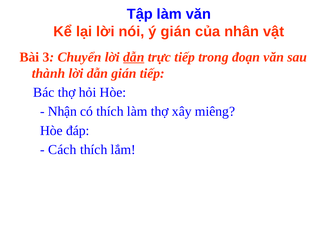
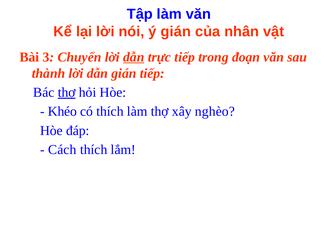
thợ at (67, 93) underline: none -> present
Nhận: Nhận -> Khéo
miêng: miêng -> nghèo
